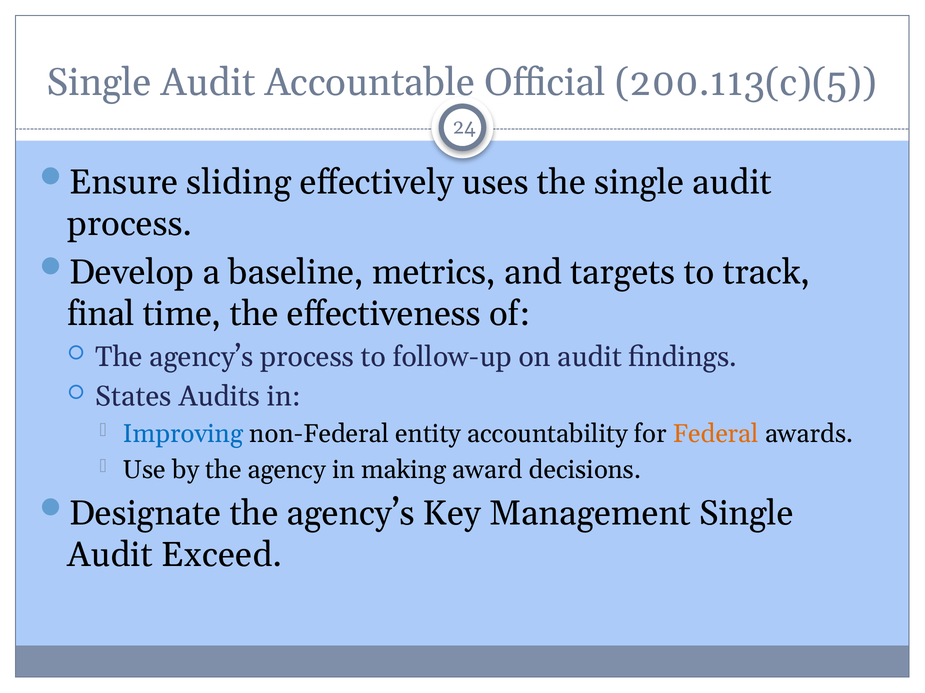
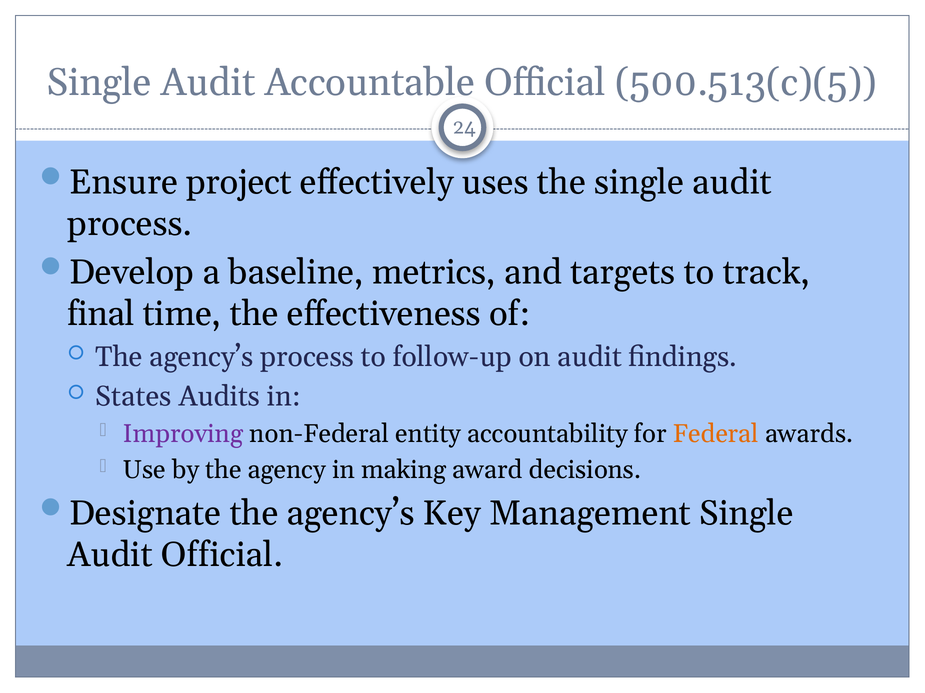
200.113(c)(5: 200.113(c)(5 -> 500.513(c)(5
sliding: sliding -> project
Improving colour: blue -> purple
Audit Exceed: Exceed -> Official
